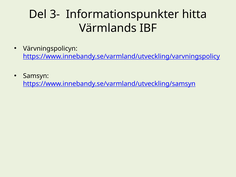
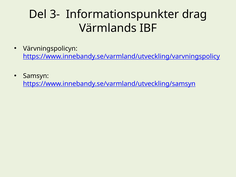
hitta: hitta -> drag
